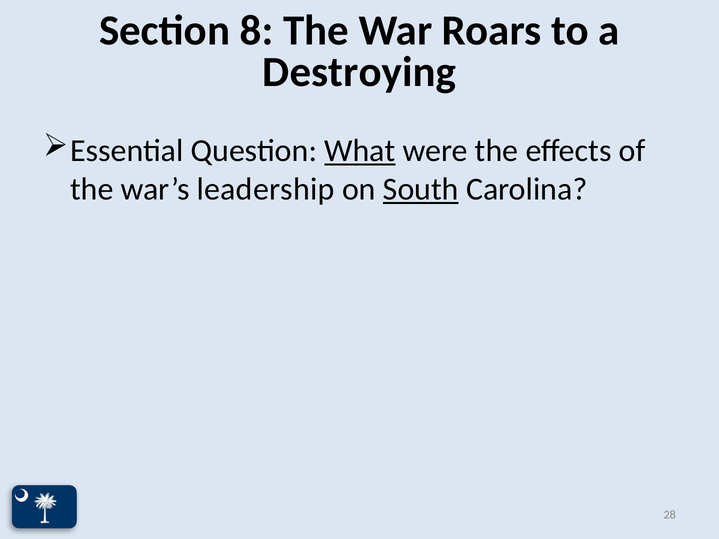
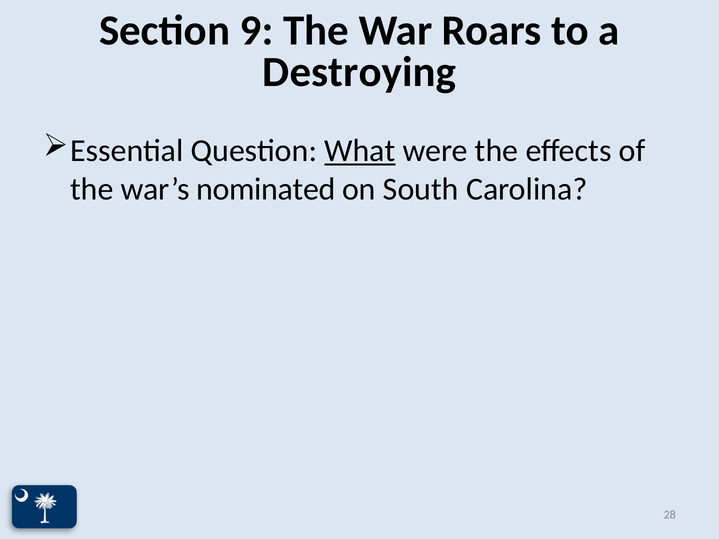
8: 8 -> 9
leadership: leadership -> nominated
South underline: present -> none
